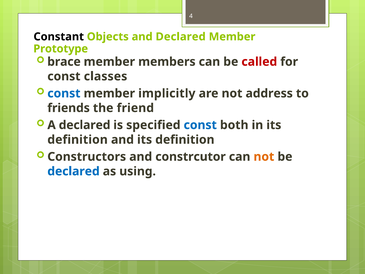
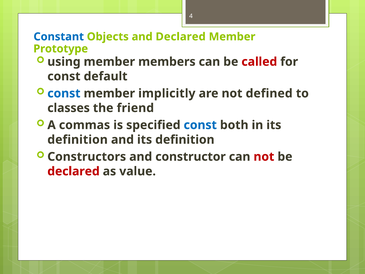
Constant colour: black -> blue
brace: brace -> using
classes: classes -> default
address: address -> defined
friends: friends -> classes
A declared: declared -> commas
constrcutor: constrcutor -> constructor
not at (264, 157) colour: orange -> red
declared at (73, 171) colour: blue -> red
using: using -> value
